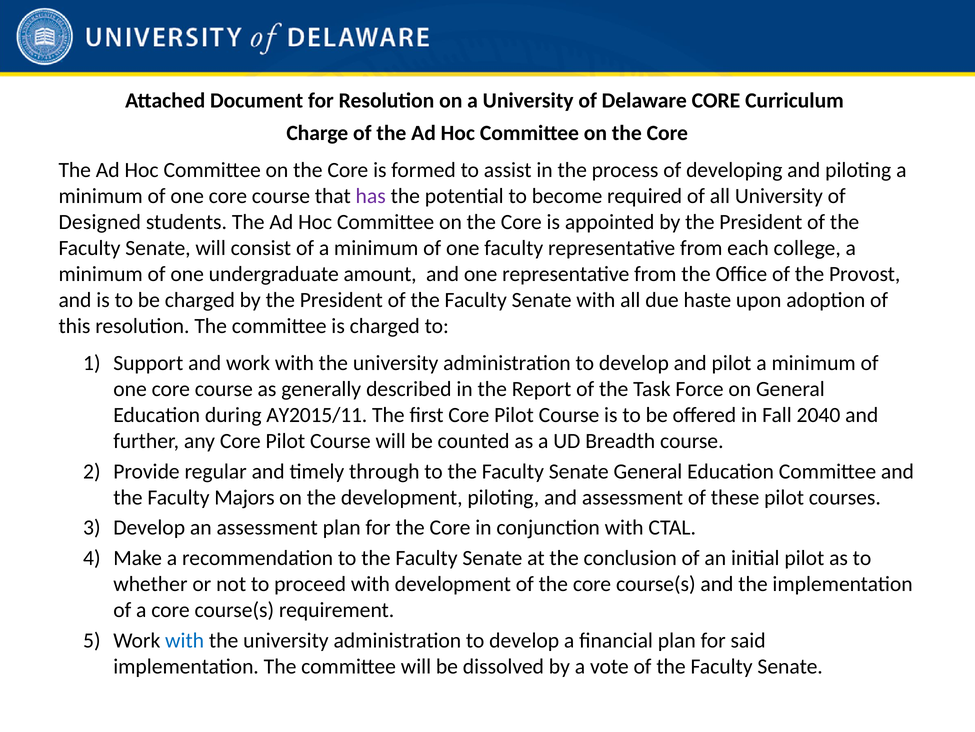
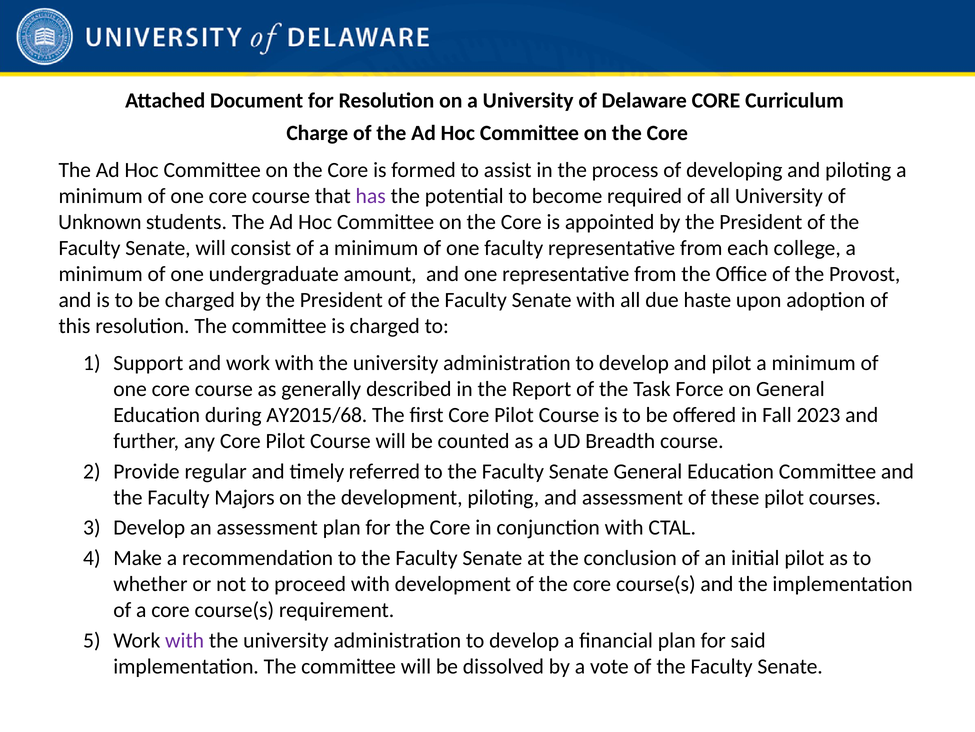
Designed: Designed -> Unknown
AY2015/11: AY2015/11 -> AY2015/68
2040: 2040 -> 2023
through: through -> referred
with at (185, 640) colour: blue -> purple
